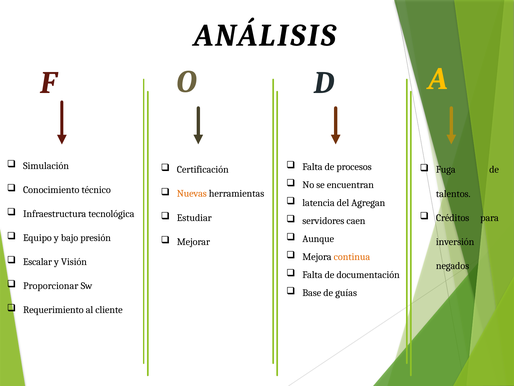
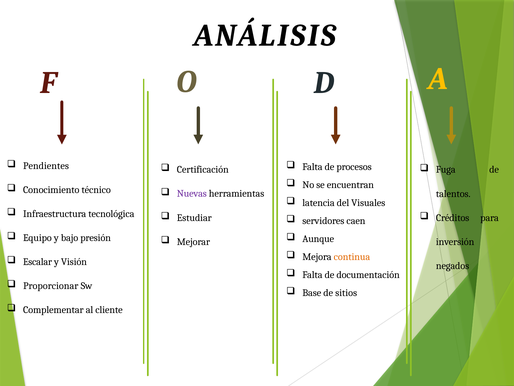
Simulación: Simulación -> Pendientes
Nuevas colour: orange -> purple
Agregan: Agregan -> Visuales
guías: guías -> sitios
Requerimiento: Requerimiento -> Complementar
